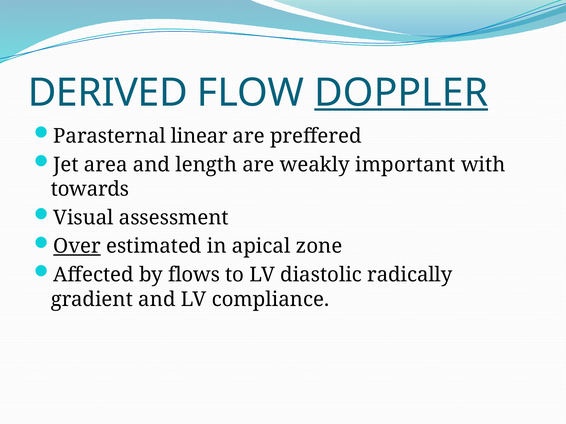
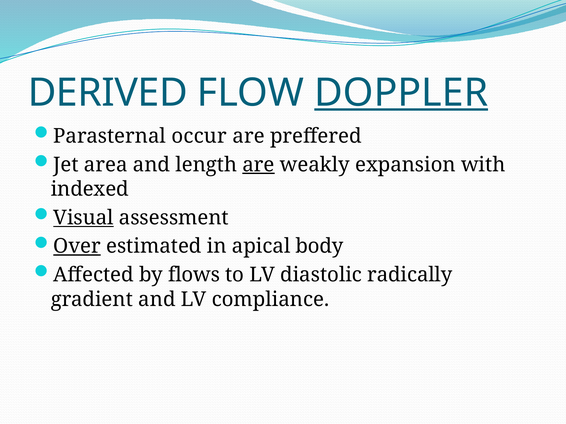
linear: linear -> occur
are at (258, 165) underline: none -> present
important: important -> expansion
towards: towards -> indexed
Visual underline: none -> present
zone: zone -> body
